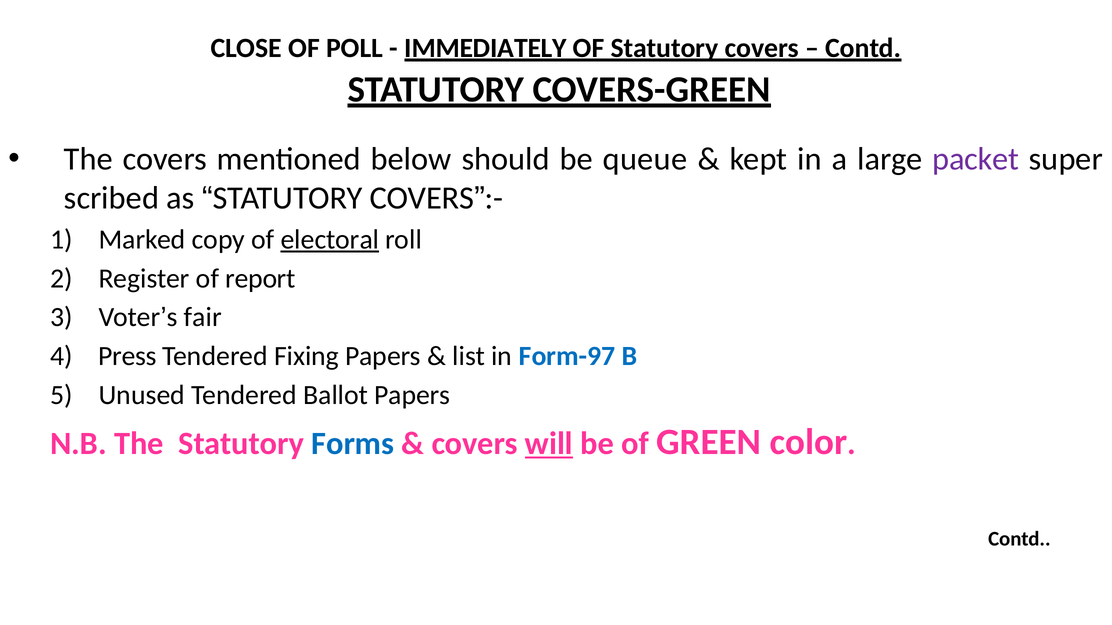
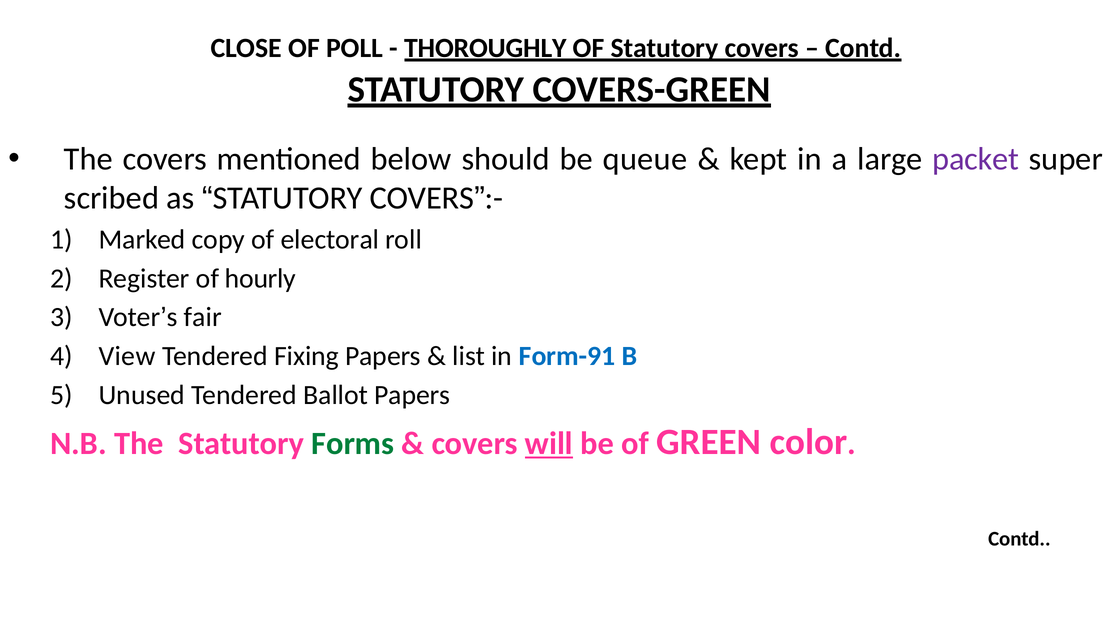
IMMEDIATELY: IMMEDIATELY -> THOROUGHLY
electoral underline: present -> none
report: report -> hourly
Press: Press -> View
Form-97: Form-97 -> Form-91
Forms colour: blue -> green
